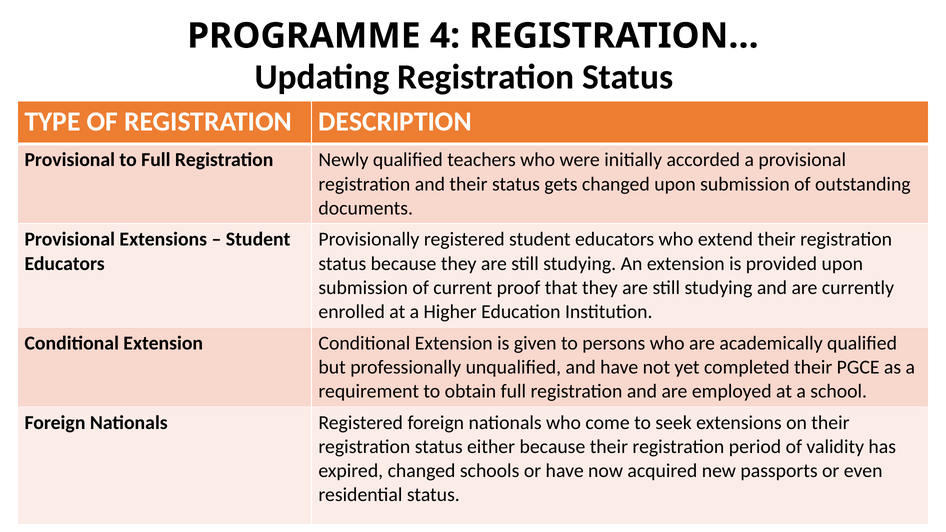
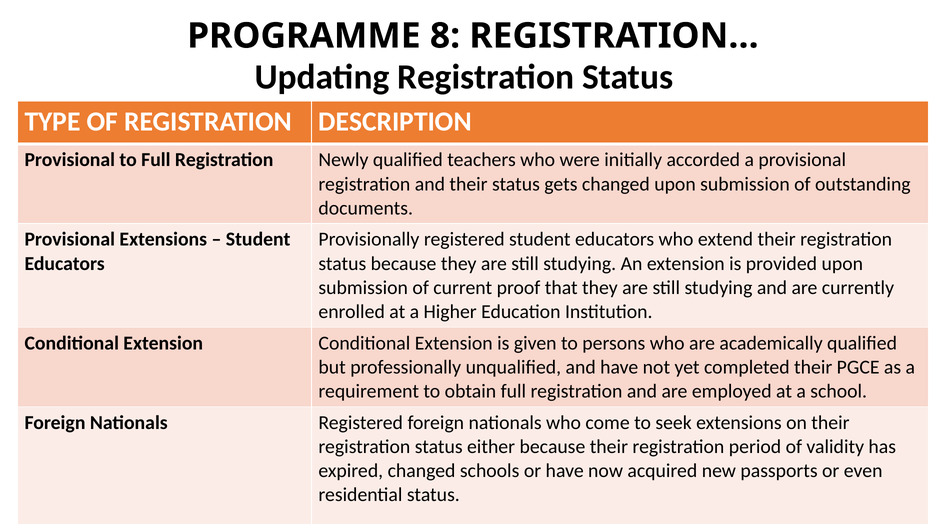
4: 4 -> 8
